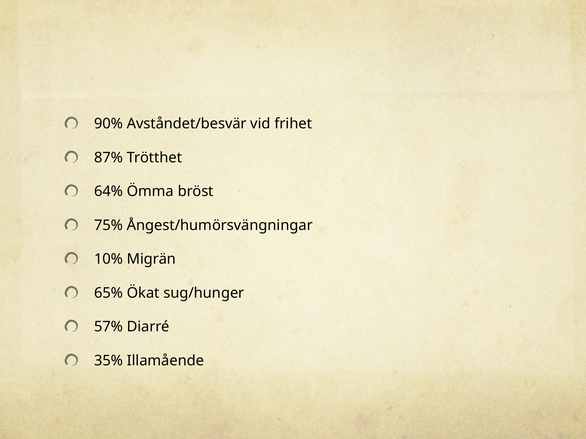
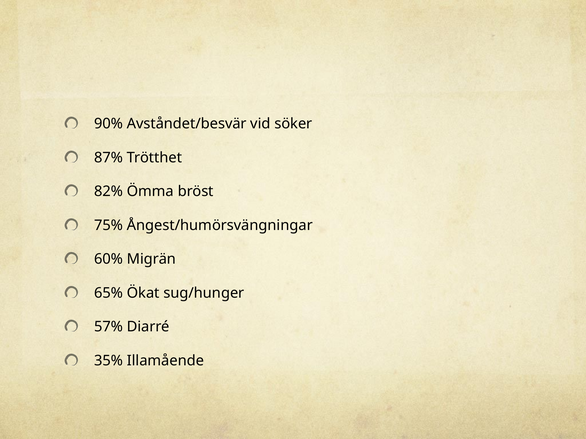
frihet: frihet -> söker
64%: 64% -> 82%
10%: 10% -> 60%
